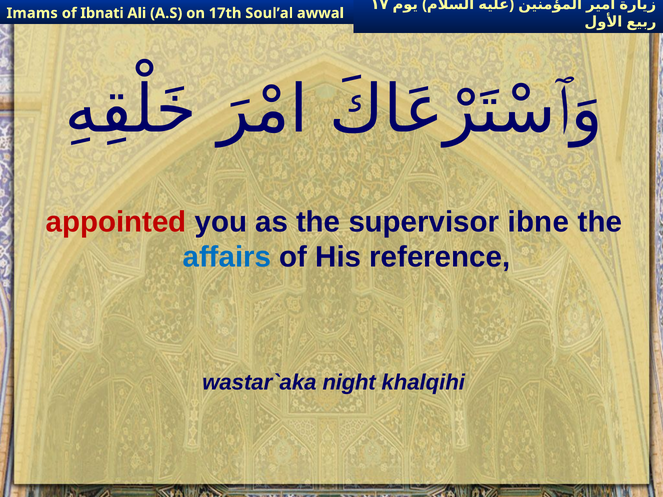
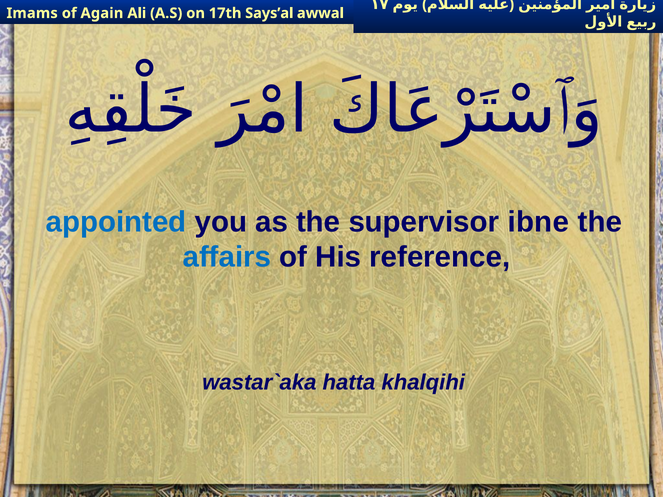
Ibnati: Ibnati -> Again
Soul’al: Soul’al -> Says’al
appointed colour: red -> blue
night: night -> hatta
